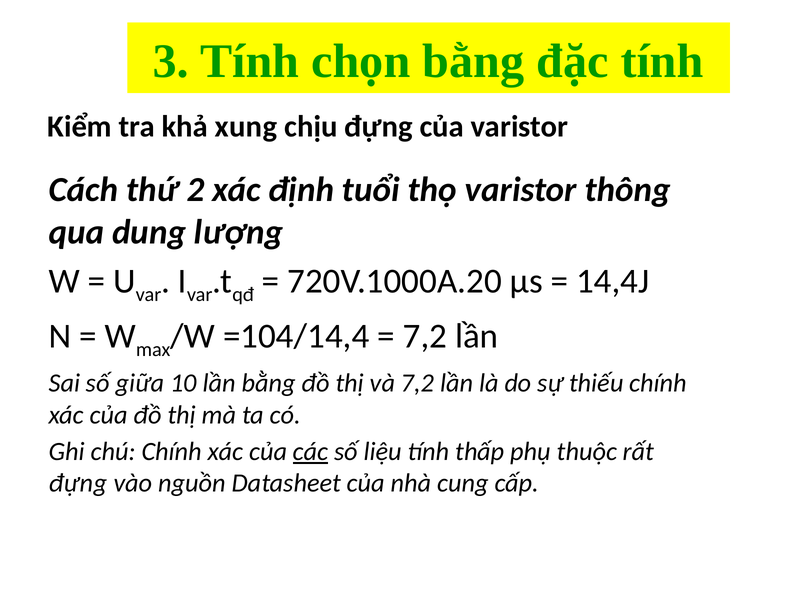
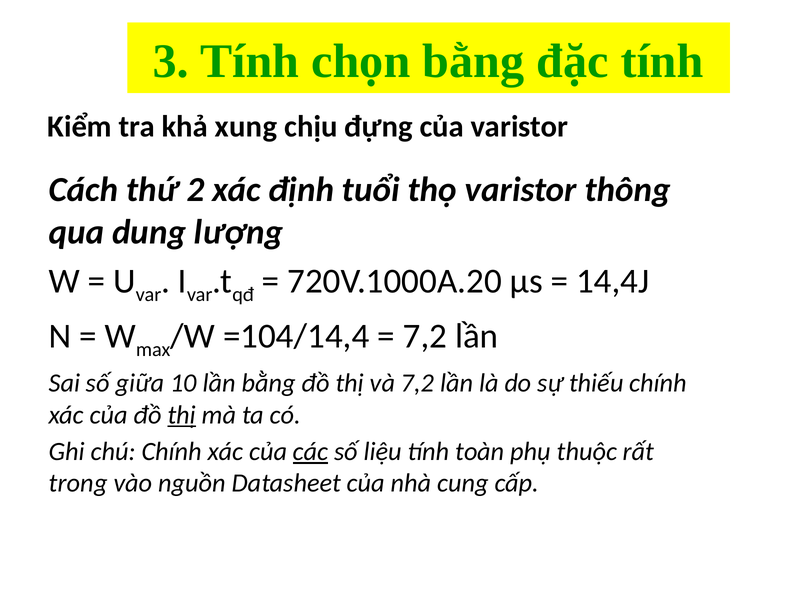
thị at (182, 415) underline: none -> present
thấp: thấp -> toàn
đựng at (78, 483): đựng -> trong
